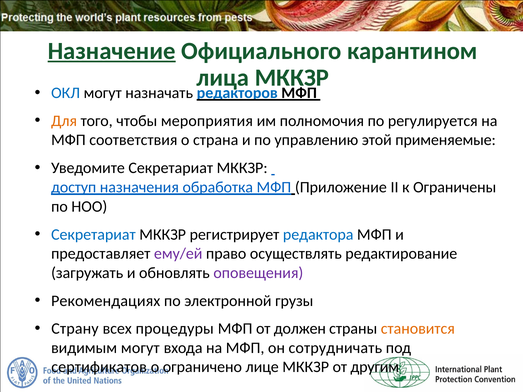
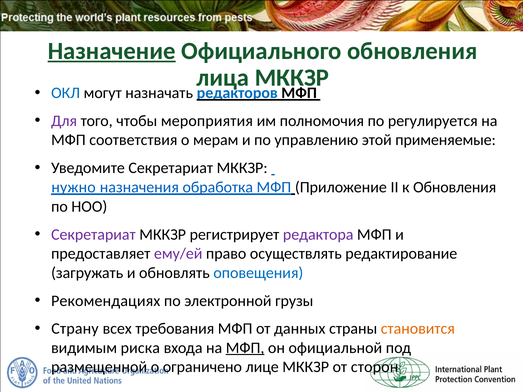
Официального карантином: карантином -> обновления
Для colour: orange -> purple
страна: страна -> мерам
доступ: доступ -> нужно
к Ограничены: Ограничены -> Обновления
Секретариат at (93, 235) colour: blue -> purple
редактора colour: blue -> purple
оповещения colour: purple -> blue
процедуры: процедуры -> требования
должен: должен -> данных
видимым могут: могут -> риска
МФП at (245, 348) underline: none -> present
сотрудничать: сотрудничать -> официальной
сертификатов: сертификатов -> размещенной
другим: другим -> сторон
